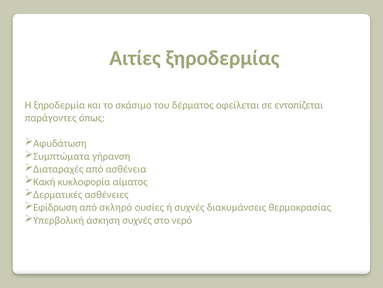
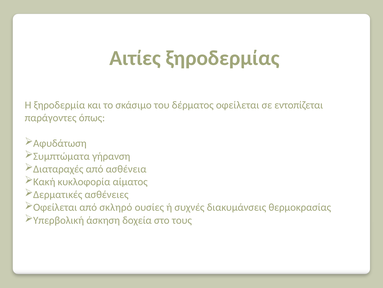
Εφίδρωση at (55, 207): Εφίδρωση -> Οφείλεται
άσκηση συχνές: συχνές -> δοχεία
νερό: νερό -> τους
